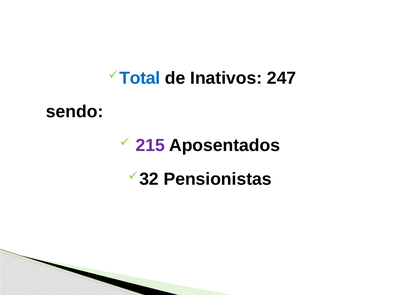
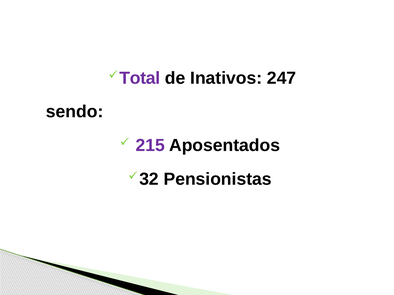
Total colour: blue -> purple
